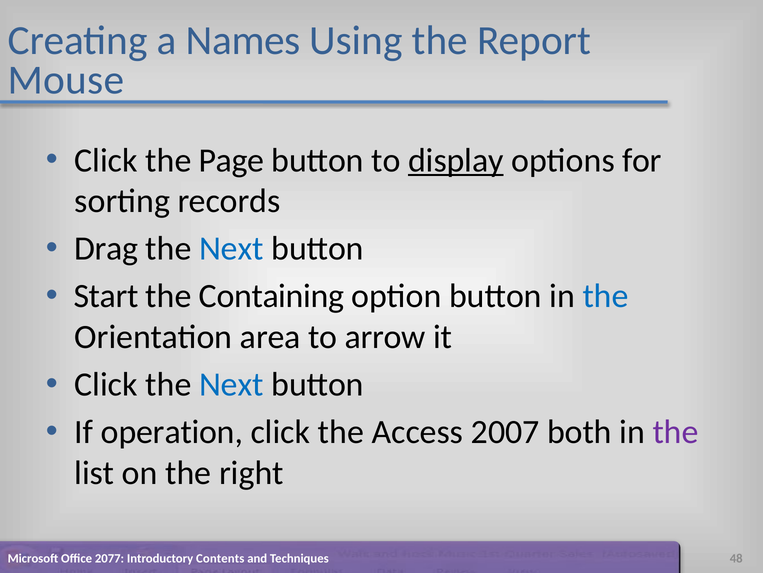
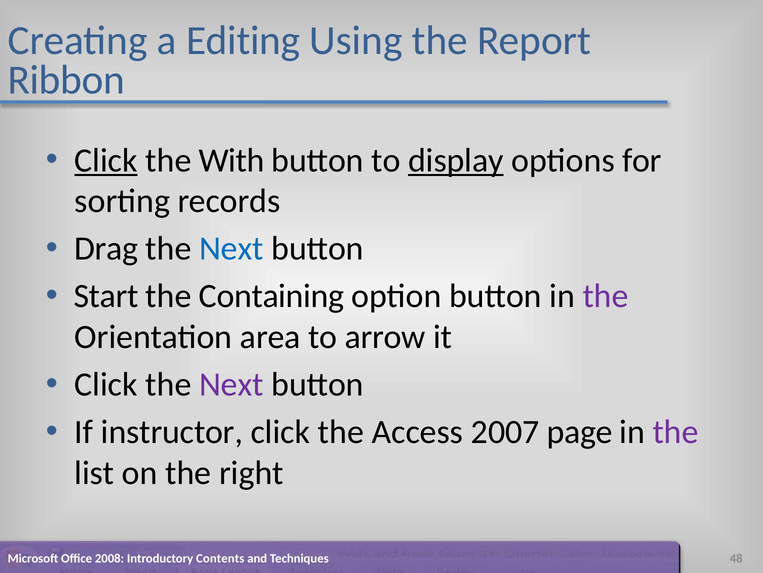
Names: Names -> Editing
Mouse: Mouse -> Ribbon
Click at (106, 160) underline: none -> present
Page: Page -> With
the at (606, 296) colour: blue -> purple
Next at (231, 384) colour: blue -> purple
operation: operation -> instructor
both: both -> page
2077: 2077 -> 2008
